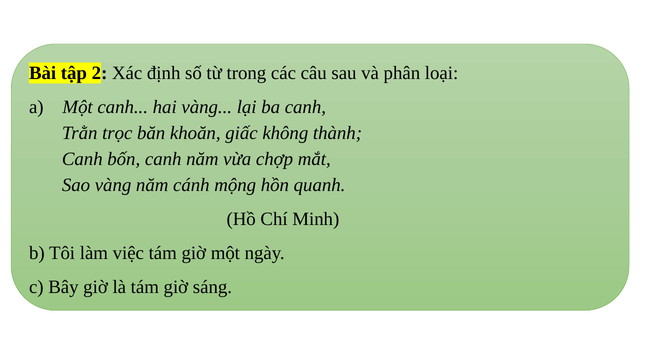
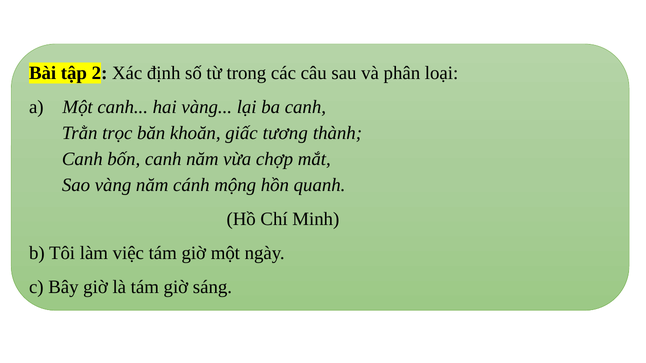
không: không -> tương
